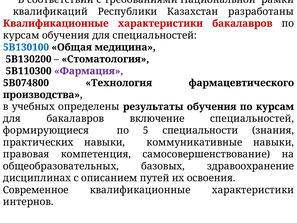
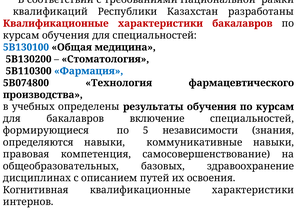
Фармация colour: purple -> blue
специальности: специальности -> независимости
практических: практических -> определяются
Современное: Современное -> Когнитивная
